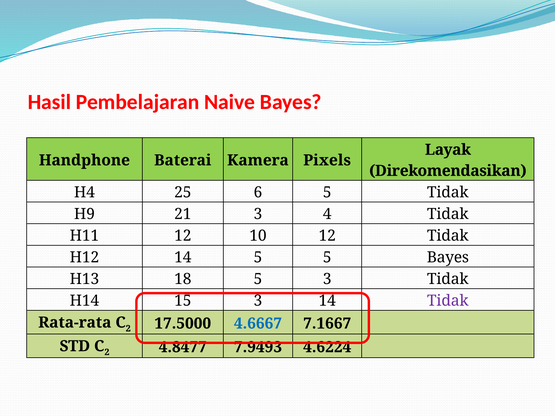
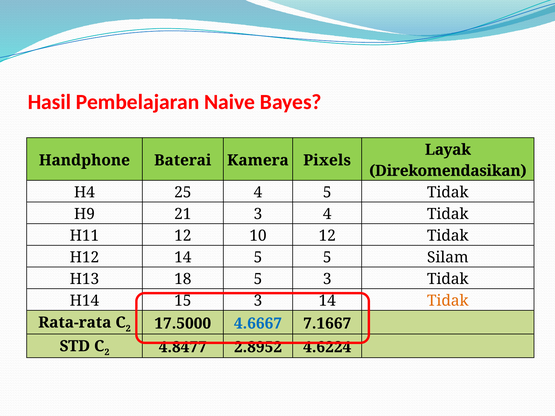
25 6: 6 -> 4
5 Bayes: Bayes -> Silam
Tidak at (448, 301) colour: purple -> orange
7.9493: 7.9493 -> 2.8952
